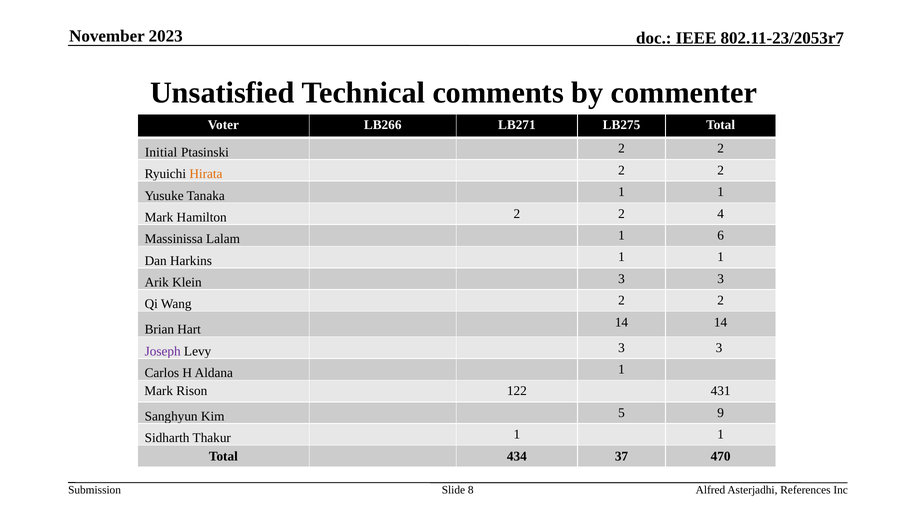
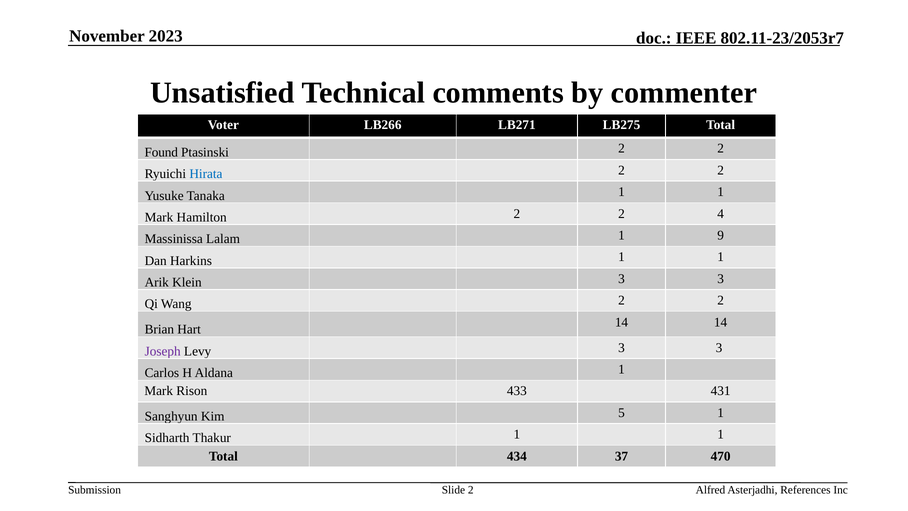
Initial: Initial -> Found
Hirata colour: orange -> blue
6: 6 -> 9
122: 122 -> 433
5 9: 9 -> 1
Slide 8: 8 -> 2
